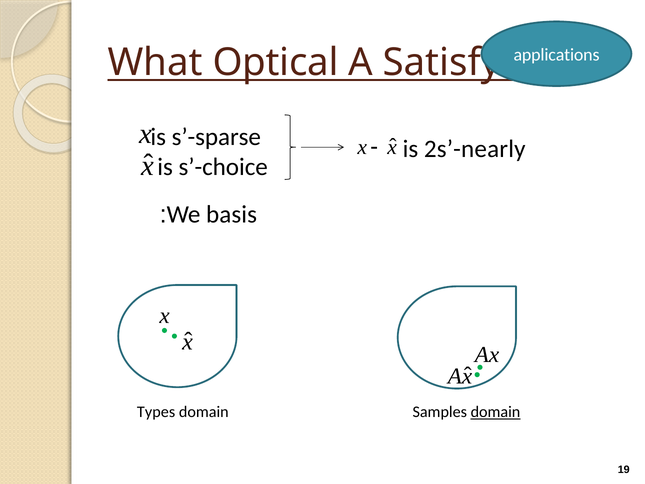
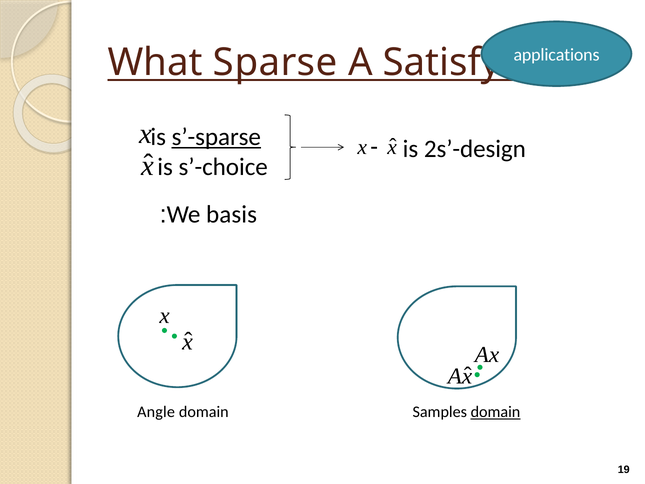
Optical: Optical -> Sparse
s’-sparse underline: none -> present
2s’-nearly: 2s’-nearly -> 2s’-design
Types: Types -> Angle
